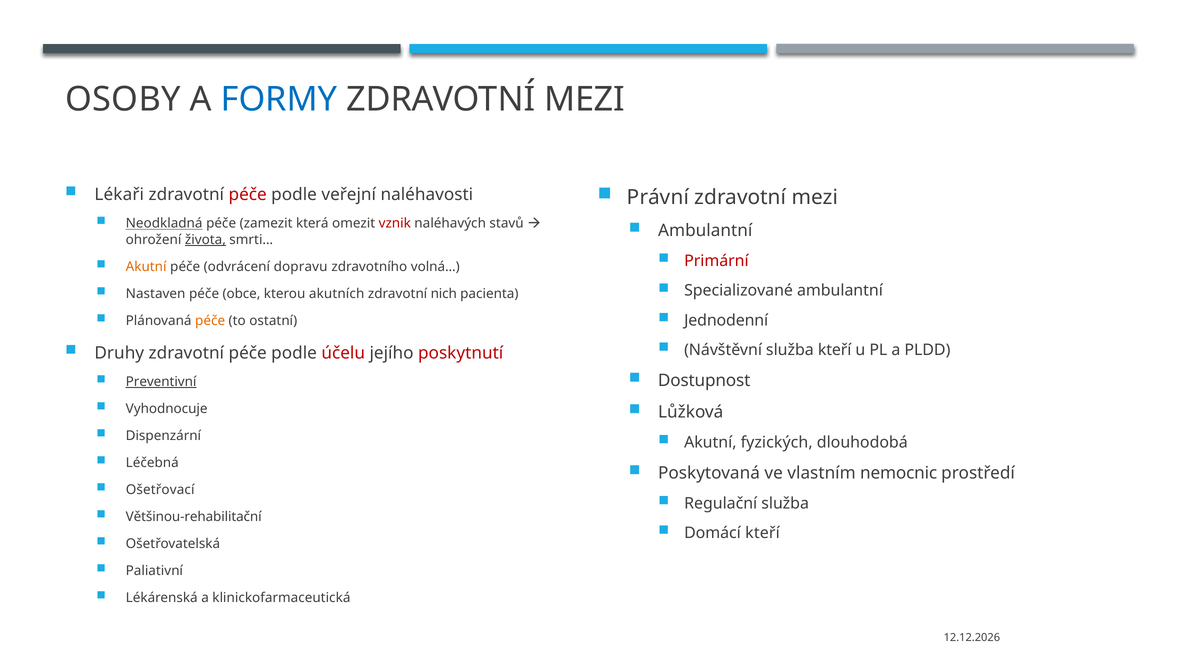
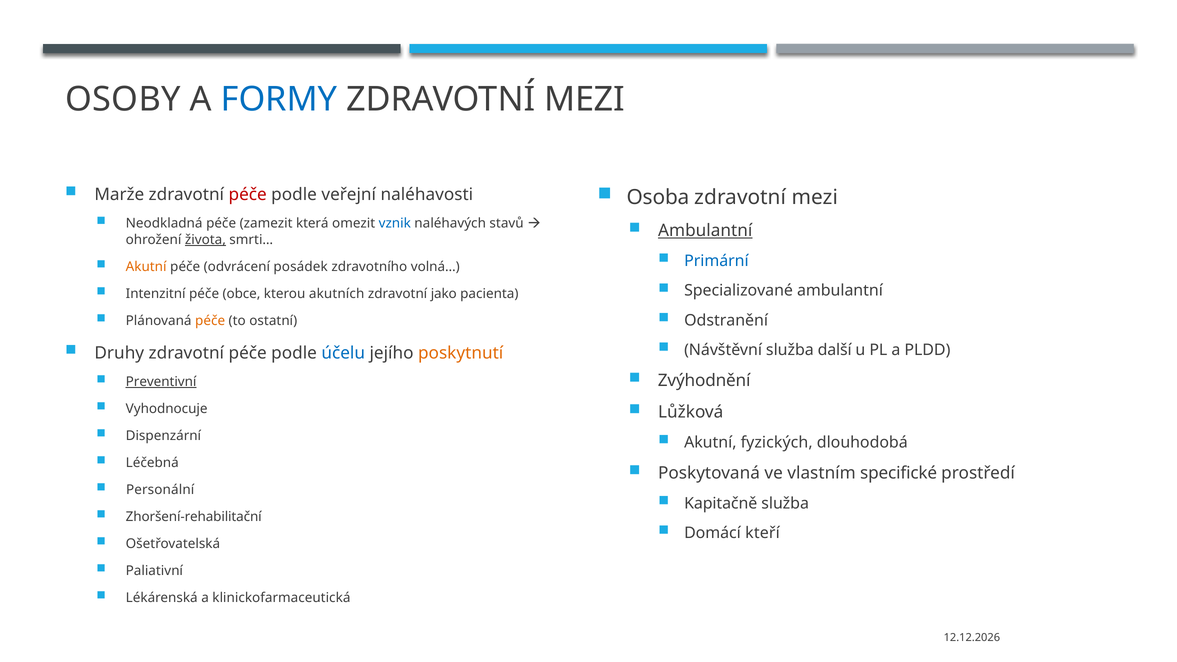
Lékaři: Lékaři -> Marže
Právní: Právní -> Osoba
Neodkladná underline: present -> none
vznik colour: red -> blue
Ambulantní at (705, 231) underline: none -> present
Primární colour: red -> blue
dopravu: dopravu -> posádek
Nastaven: Nastaven -> Intenzitní
nich: nich -> jako
Jednodenní: Jednodenní -> Odstranění
služba kteří: kteří -> další
účelu colour: red -> blue
poskytnutí colour: red -> orange
Dostupnost: Dostupnost -> Zvýhodnění
nemocnic: nemocnic -> specifické
Ošetřovací: Ošetřovací -> Personální
Regulační: Regulační -> Kapitačně
Většinou-rehabilitační: Většinou-rehabilitační -> Zhoršení-rehabilitační
